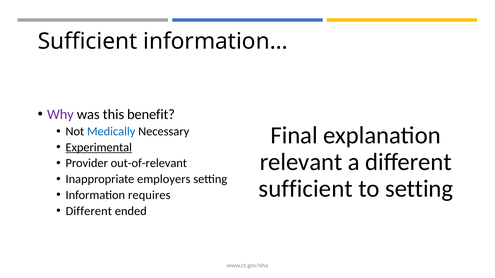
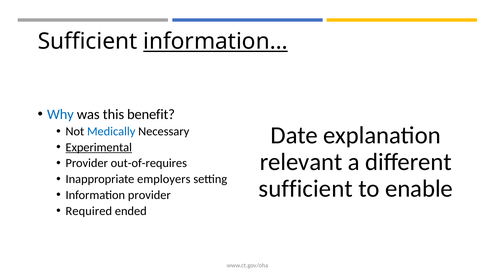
information… underline: none -> present
Why colour: purple -> blue
Final: Final -> Date
out-of-relevant: out-of-relevant -> out-of-requires
to setting: setting -> enable
Information requires: requires -> provider
Different at (89, 211): Different -> Required
